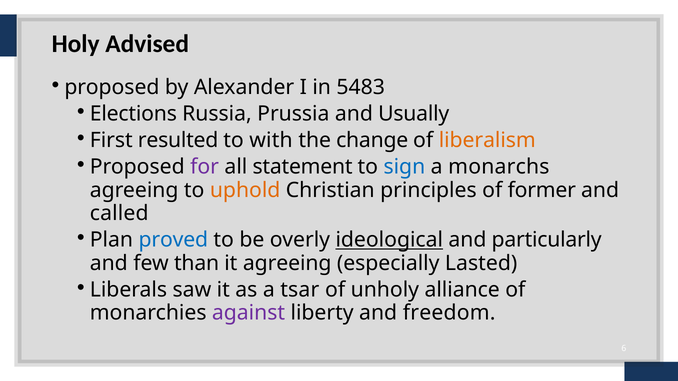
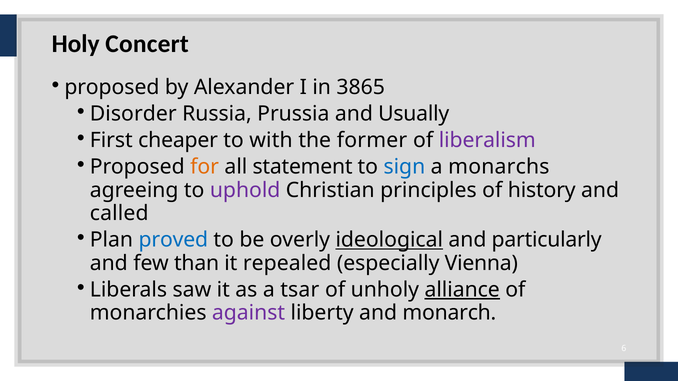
Advised: Advised -> Concert
5483: 5483 -> 3865
Elections: Elections -> Disorder
resulted: resulted -> cheaper
change: change -> former
liberalism colour: orange -> purple
for colour: purple -> orange
uphold colour: orange -> purple
former: former -> history
it agreeing: agreeing -> repealed
Lasted: Lasted -> Vienna
alliance underline: none -> present
freedom: freedom -> monarch
